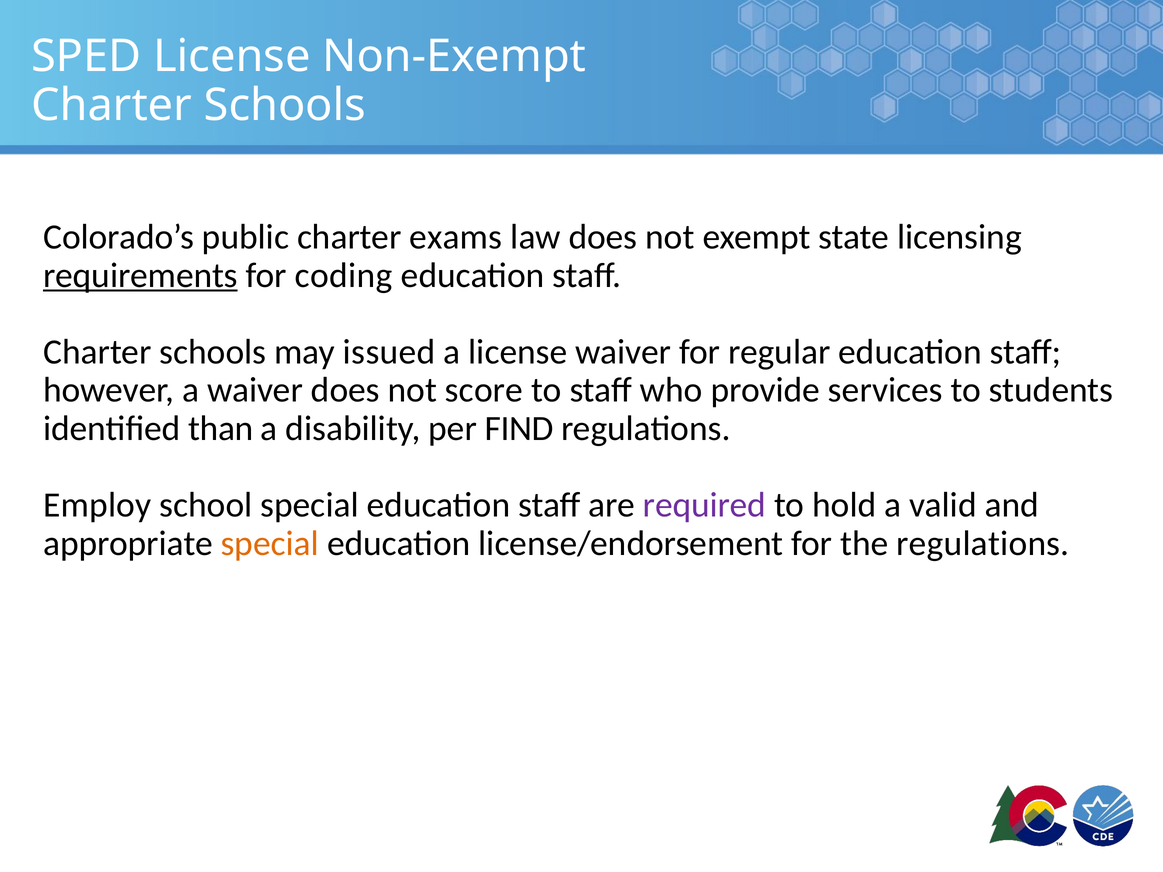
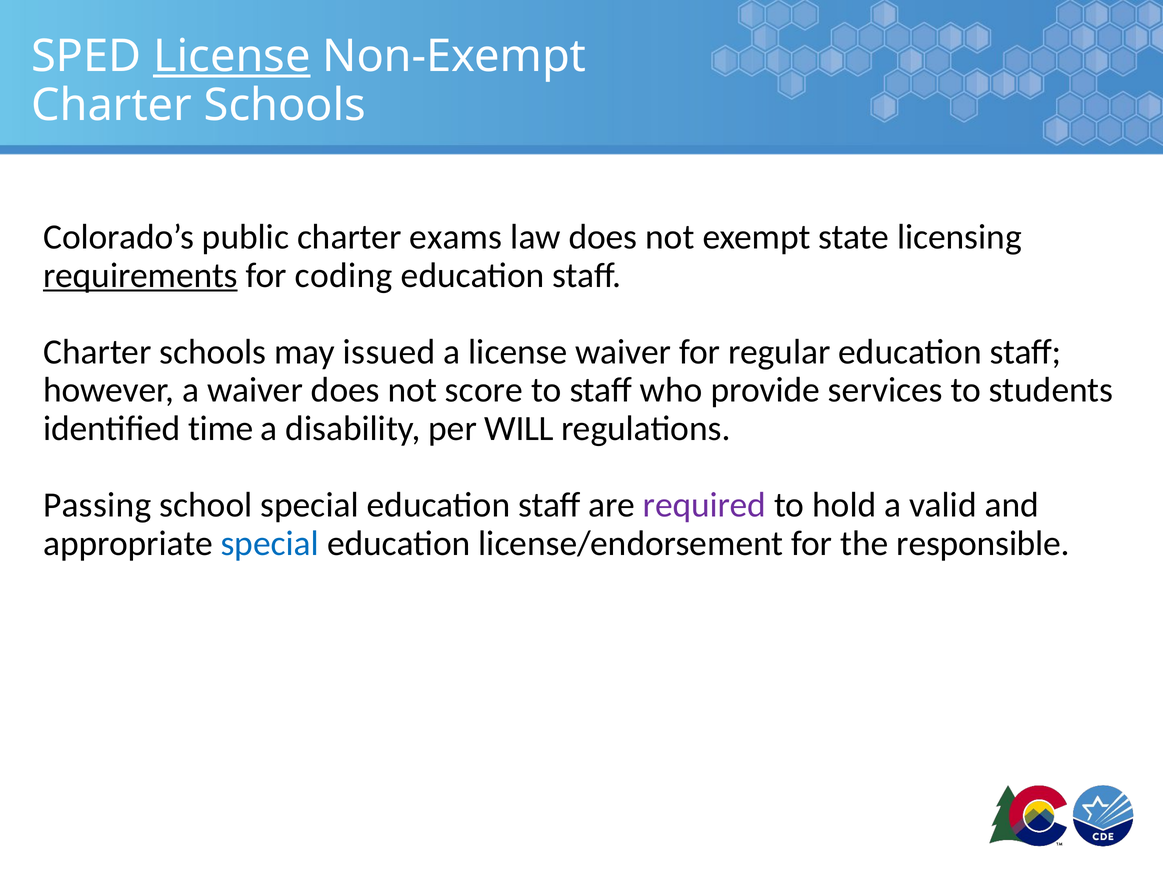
License at (232, 57) underline: none -> present
than: than -> time
FIND: FIND -> WILL
Employ: Employ -> Passing
special at (270, 544) colour: orange -> blue
the regulations: regulations -> responsible
